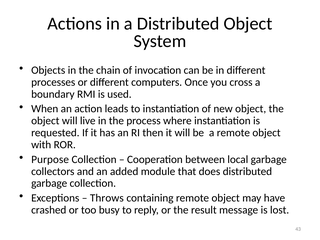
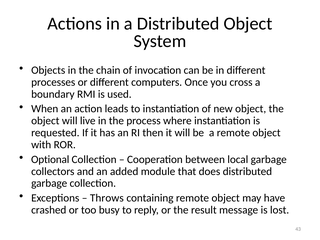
Purpose: Purpose -> Optional
